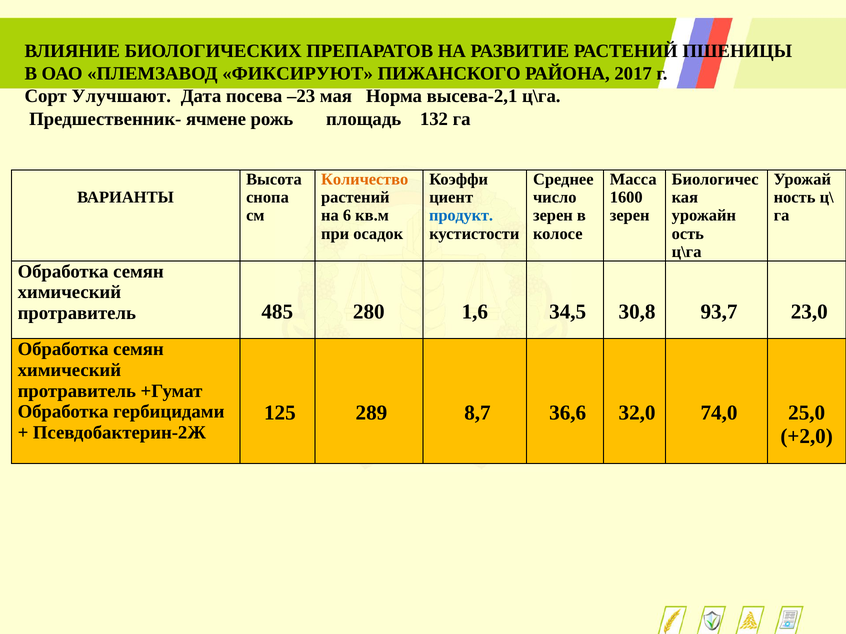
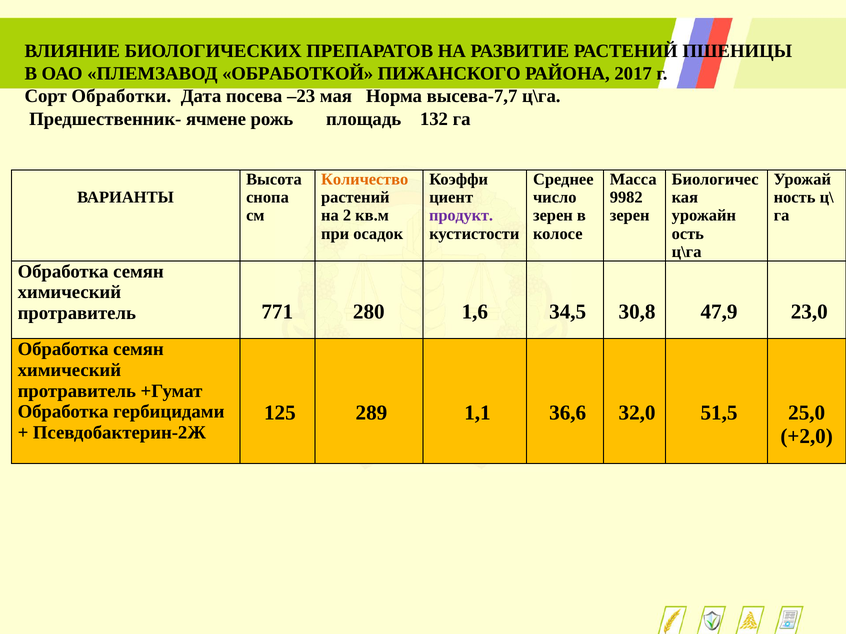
ФИКСИРУЮТ: ФИКСИРУЮТ -> ОБРАБОТКОЙ
Улучшают: Улучшают -> Обработки
высева-2,1: высева-2,1 -> высева-7,7
1600: 1600 -> 9982
6: 6 -> 2
продукт colour: blue -> purple
485: 485 -> 771
93,7: 93,7 -> 47,9
8,7: 8,7 -> 1,1
74,0: 74,0 -> 51,5
